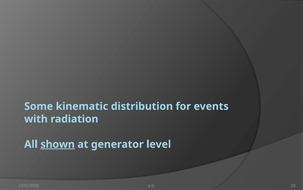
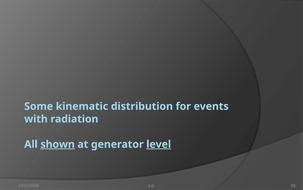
level underline: none -> present
